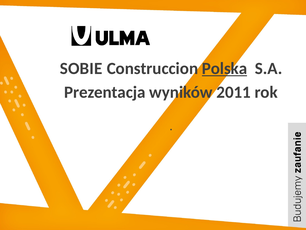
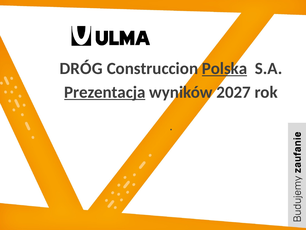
SOBIE: SOBIE -> DRÓG
Prezentacja underline: none -> present
2011: 2011 -> 2027
